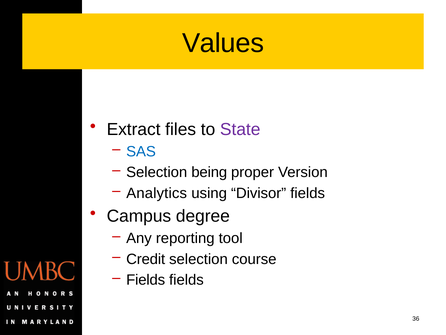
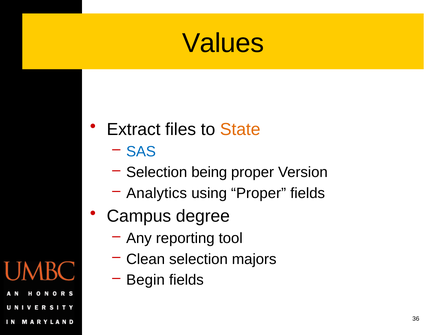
State colour: purple -> orange
using Divisor: Divisor -> Proper
Credit: Credit -> Clean
course: course -> majors
Fields at (146, 280): Fields -> Begin
